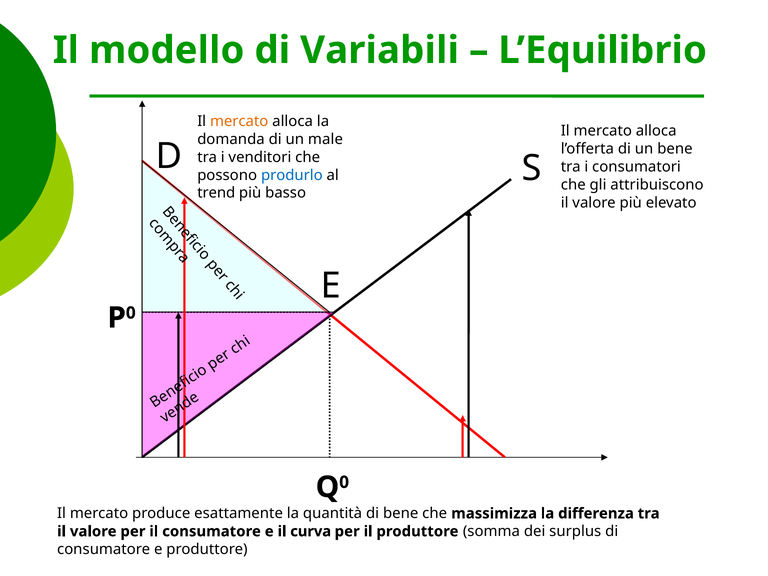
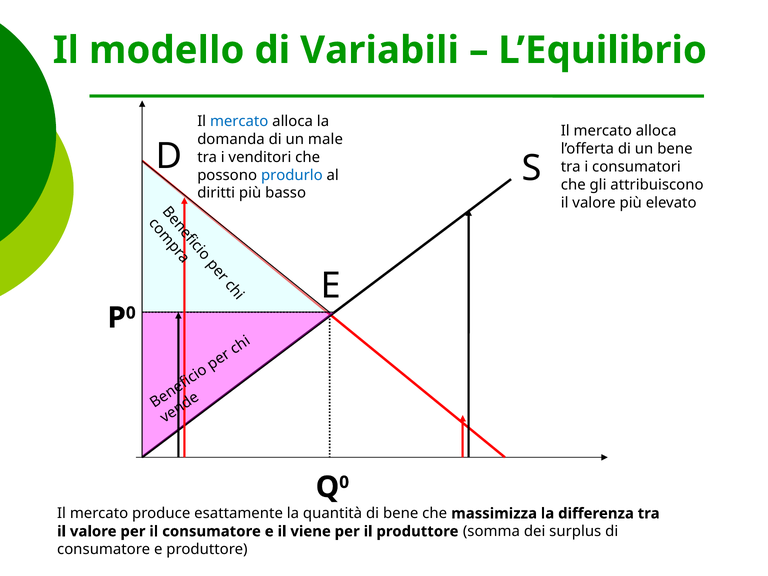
mercato at (239, 121) colour: orange -> blue
trend: trend -> diritti
curva: curva -> viene
